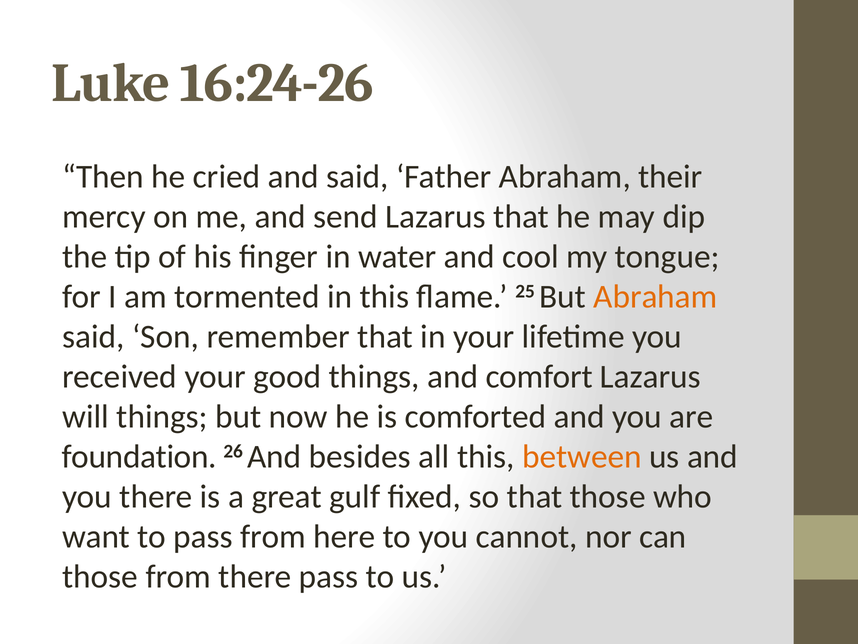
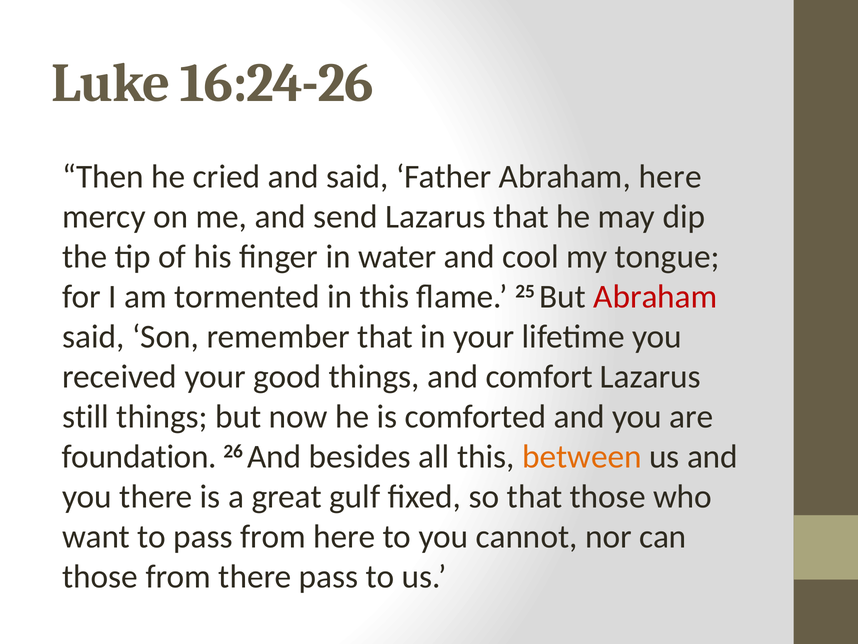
Abraham their: their -> here
Abraham at (655, 297) colour: orange -> red
will: will -> still
